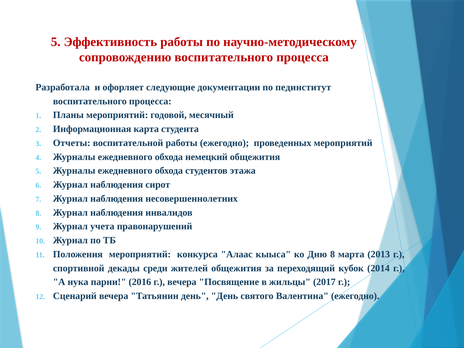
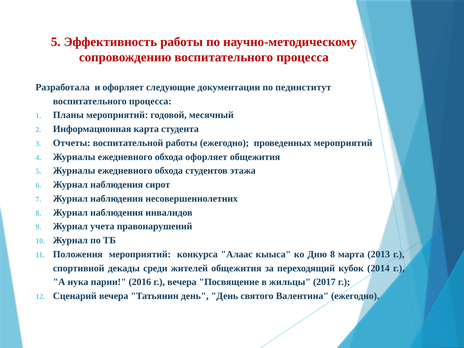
обхода немецкий: немецкий -> офорляет
